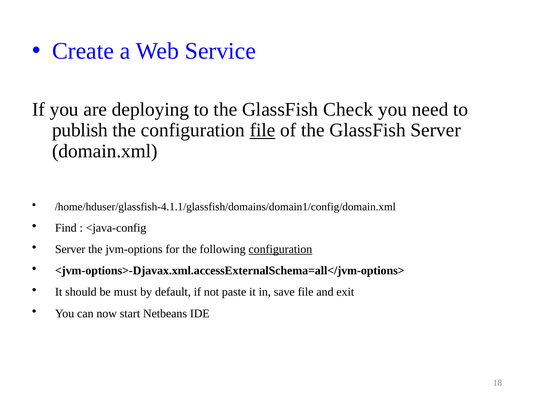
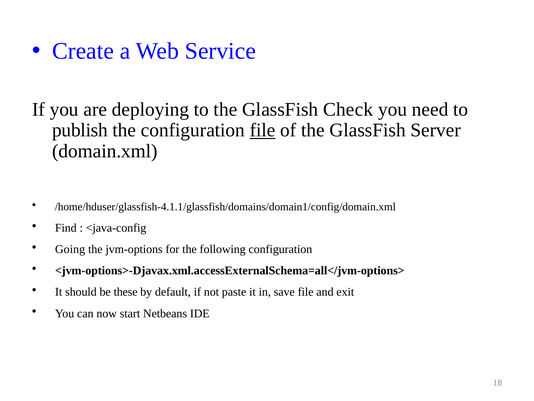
Server at (70, 249): Server -> Going
configuration at (280, 249) underline: present -> none
must: must -> these
